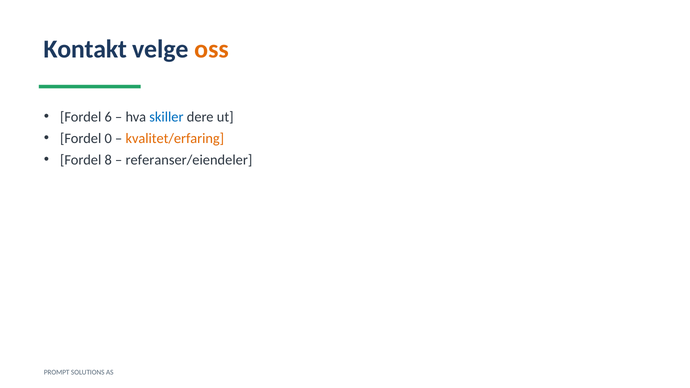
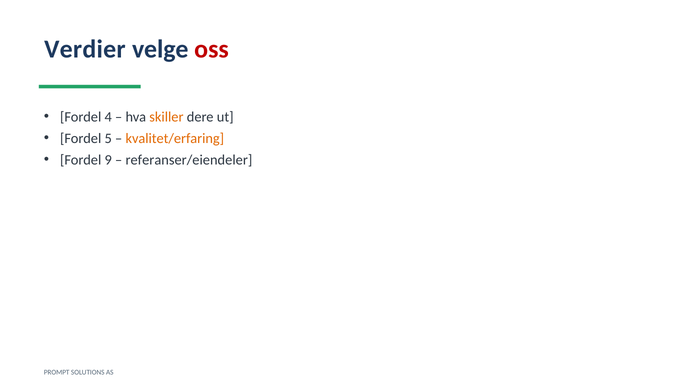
Kontakt: Kontakt -> Verdier
oss colour: orange -> red
6: 6 -> 4
skiller colour: blue -> orange
0: 0 -> 5
8: 8 -> 9
